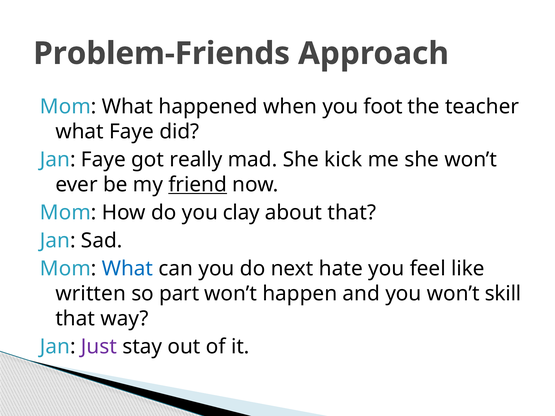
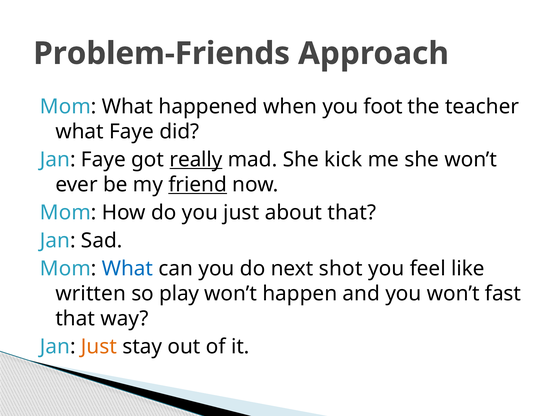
really underline: none -> present
you clay: clay -> just
hate: hate -> shot
part: part -> play
skill: skill -> fast
Just at (99, 347) colour: purple -> orange
